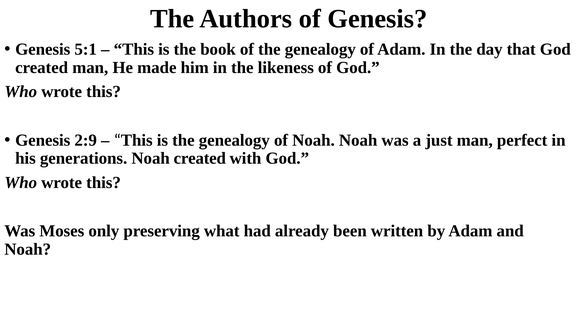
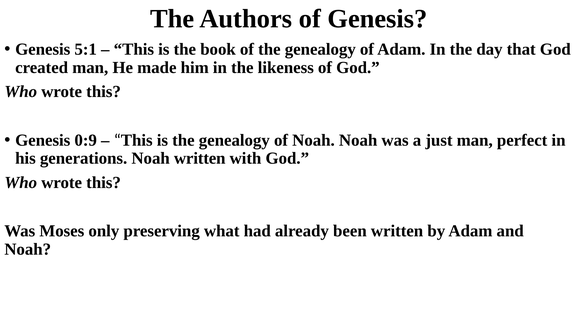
2:9: 2:9 -> 0:9
Noah created: created -> written
